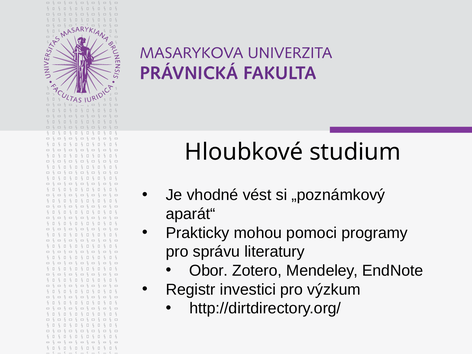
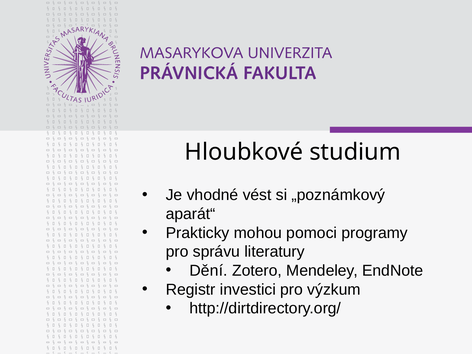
Obor: Obor -> Dění
